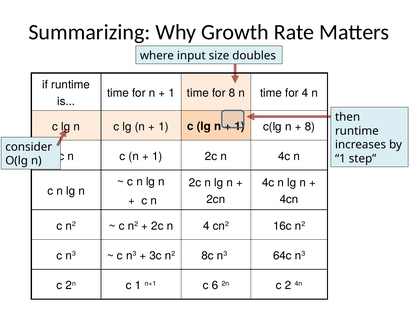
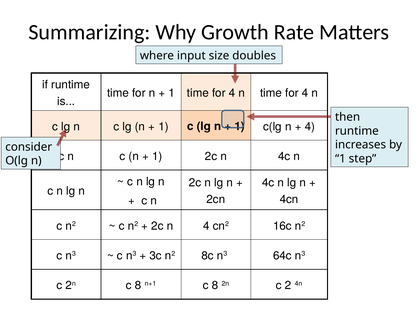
1 time for 8: 8 -> 4
8 at (310, 127): 8 -> 4
2n c 1: 1 -> 8
n+1 c 6: 6 -> 8
